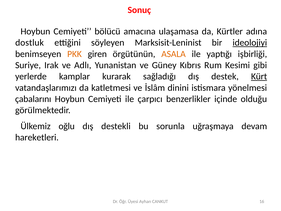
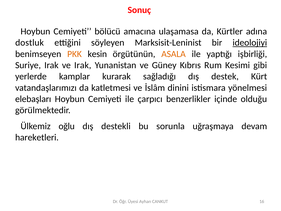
giren: giren -> kesin
ve Adlı: Adlı -> Irak
Kürt underline: present -> none
çabalarını: çabalarını -> elebaşları
